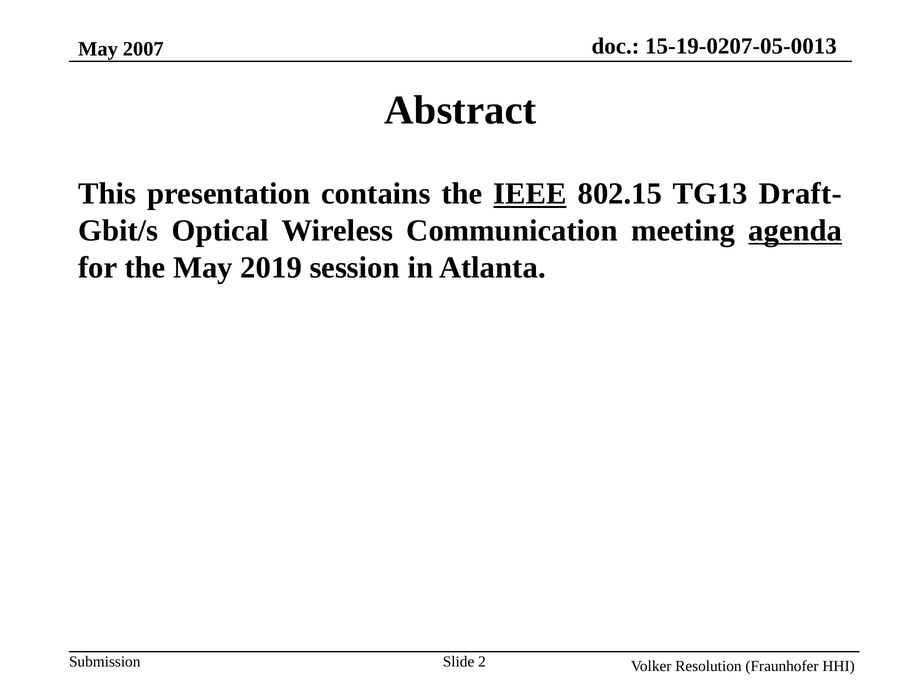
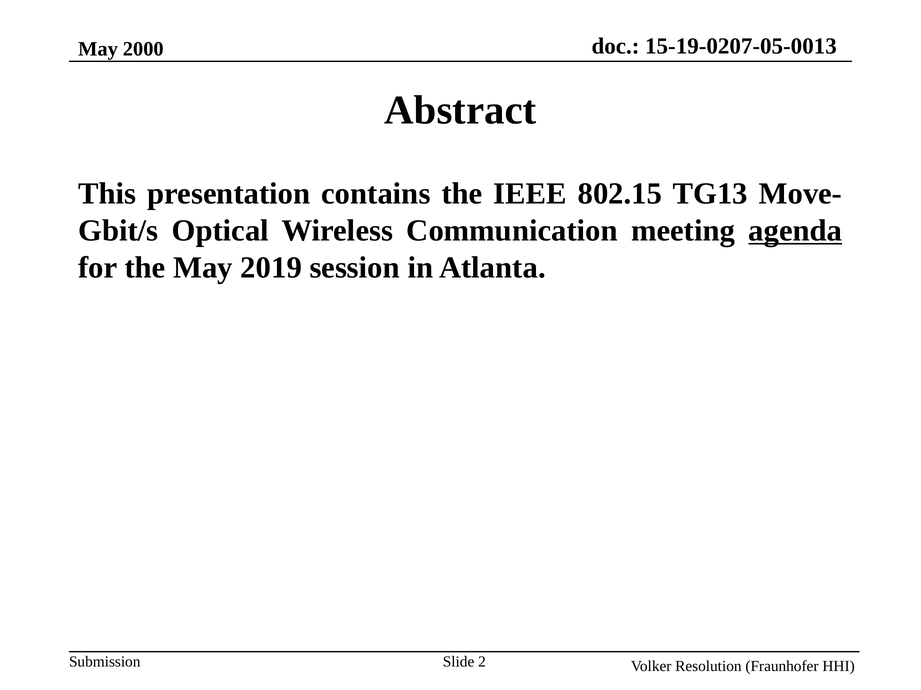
2007: 2007 -> 2000
IEEE underline: present -> none
Draft-: Draft- -> Move-
